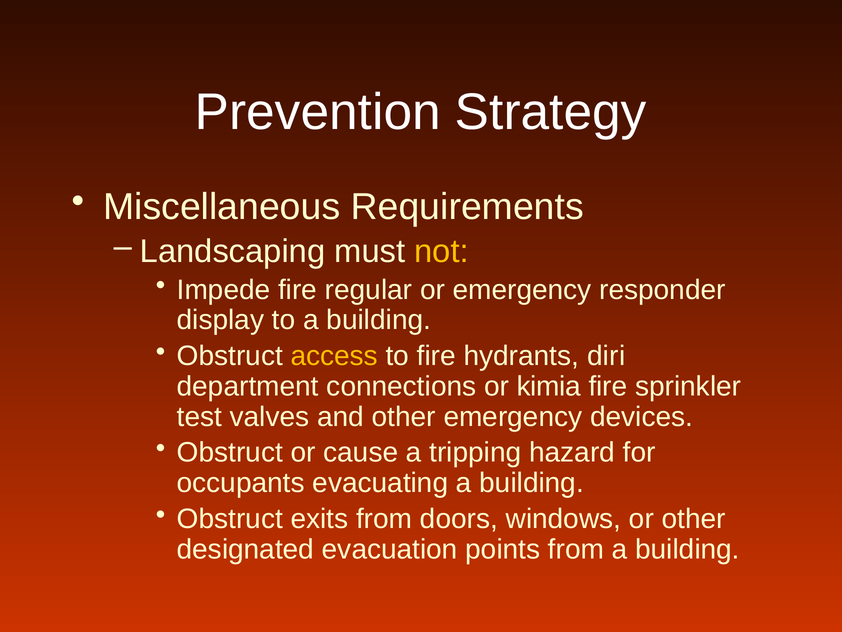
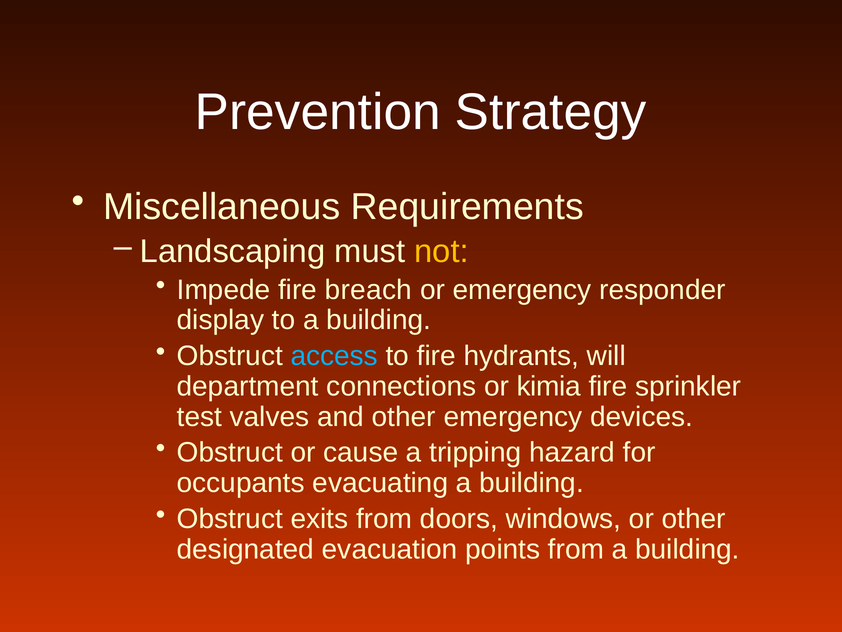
regular: regular -> breach
access colour: yellow -> light blue
diri: diri -> will
